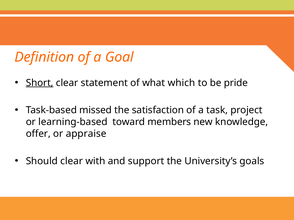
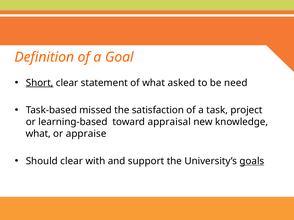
which: which -> asked
pride: pride -> need
members: members -> appraisal
offer at (38, 134): offer -> what
goals underline: none -> present
